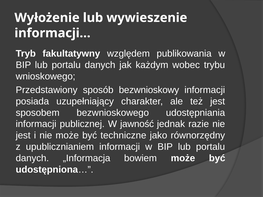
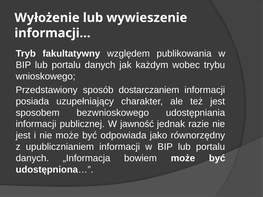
bezwnioskowy: bezwnioskowy -> dostarczaniem
techniczne: techniczne -> odpowiada
